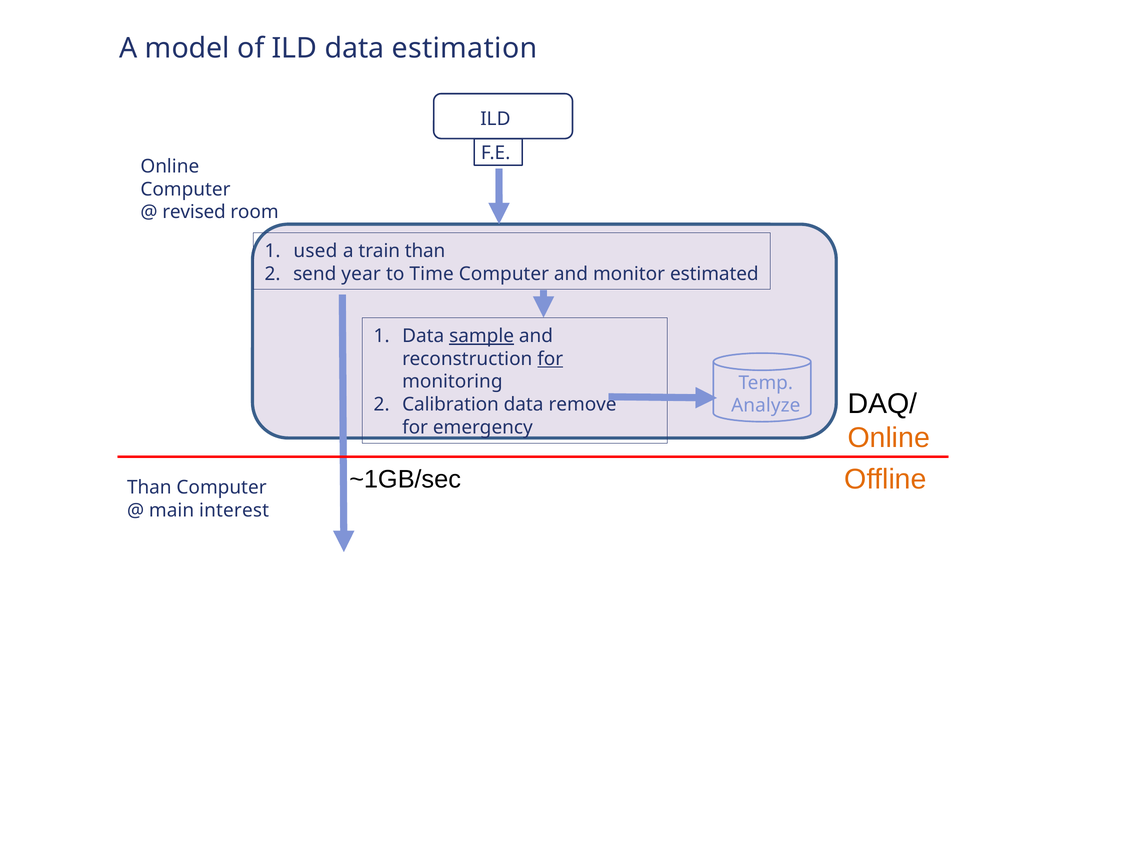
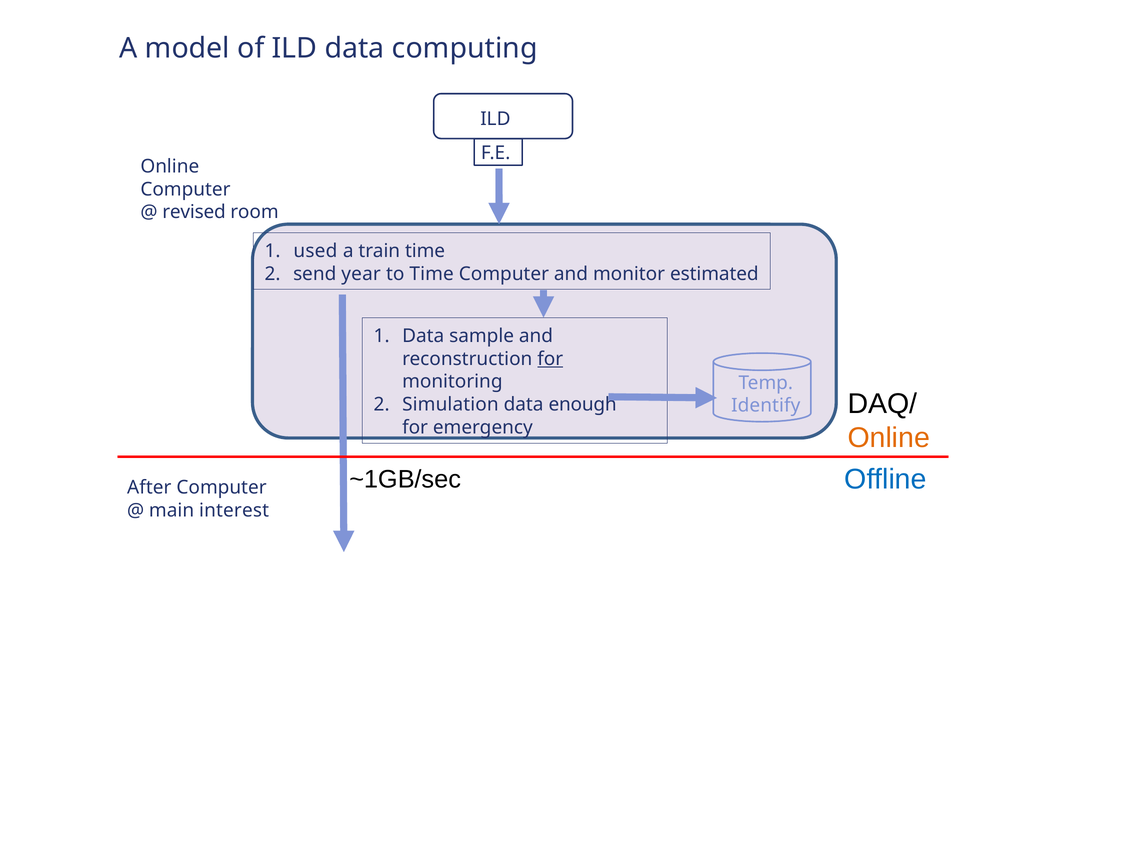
estimation: estimation -> computing
train than: than -> time
sample underline: present -> none
Calibration: Calibration -> Simulation
remove: remove -> enough
Analyze: Analyze -> Identify
Offline colour: orange -> blue
Than at (149, 488): Than -> After
